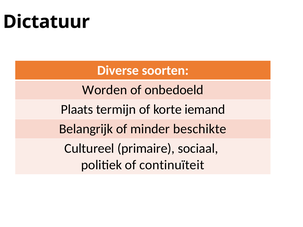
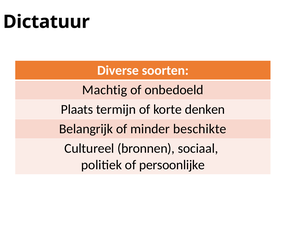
Worden: Worden -> Machtig
iemand: iemand -> denken
primaire: primaire -> bronnen
continuïteit: continuïteit -> persoonlijke
